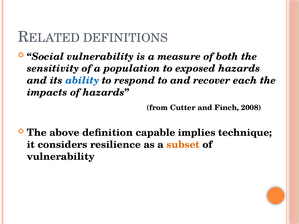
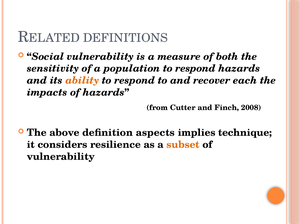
population to exposed: exposed -> respond
ability colour: blue -> orange
capable: capable -> aspects
